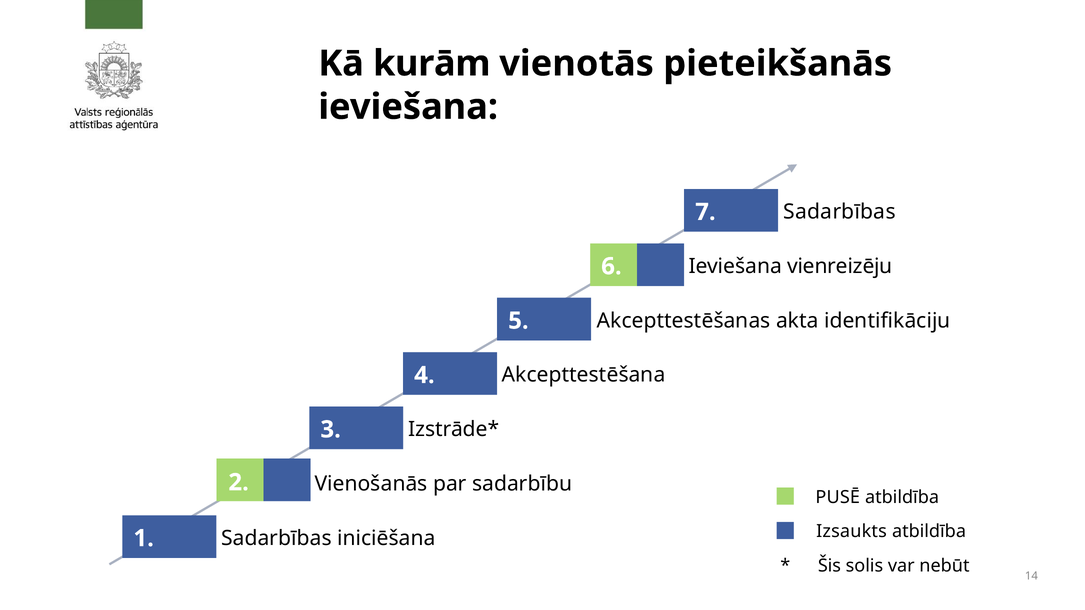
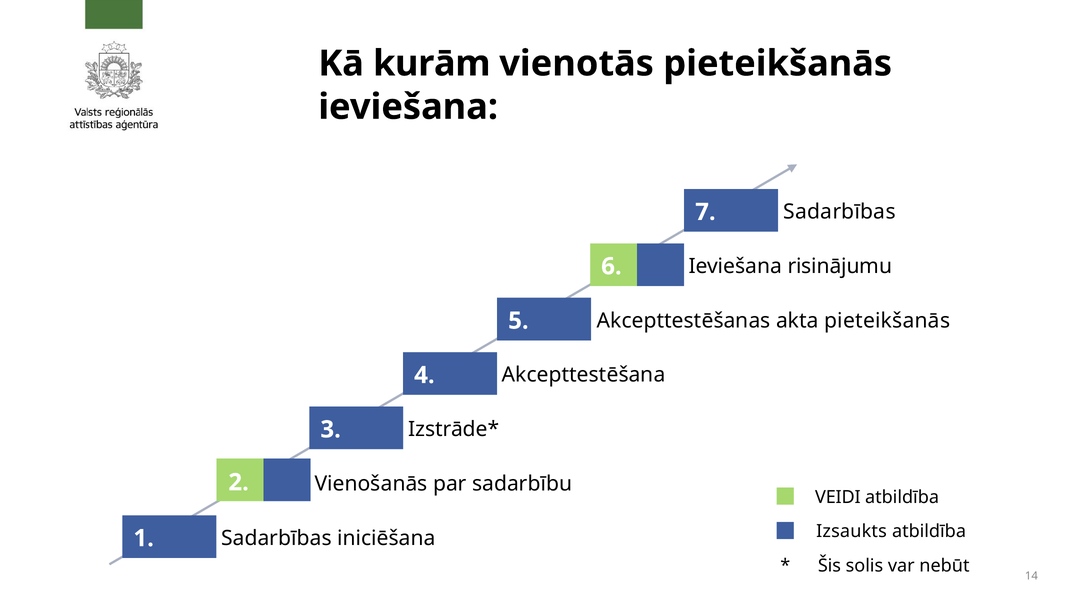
vienreizēju: vienreizēju -> risinājumu
akta identifikāciju: identifikāciju -> pieteikšanās
PUSĒ: PUSĒ -> VEIDI
